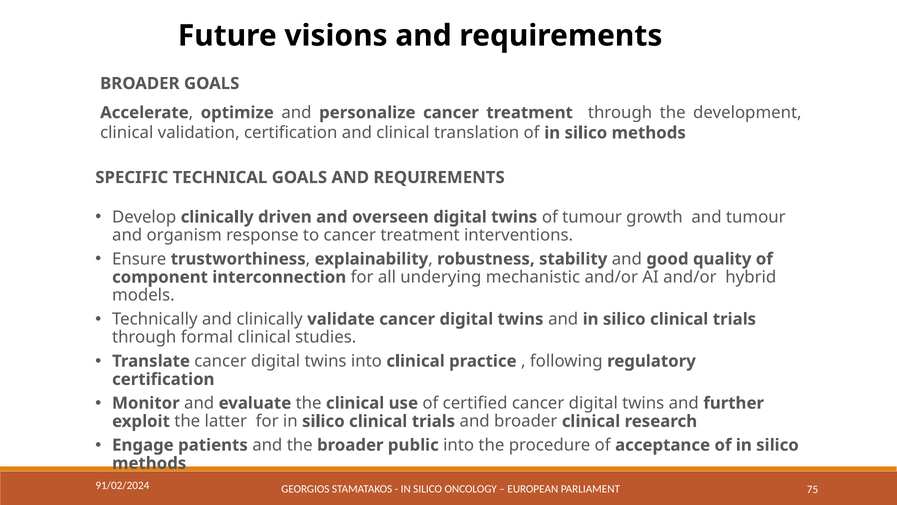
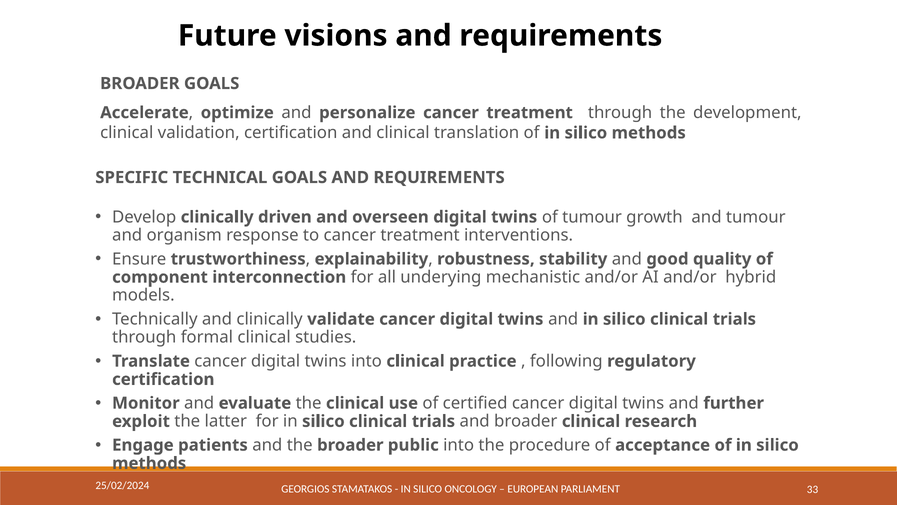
91/02/2024: 91/02/2024 -> 25/02/2024
75: 75 -> 33
